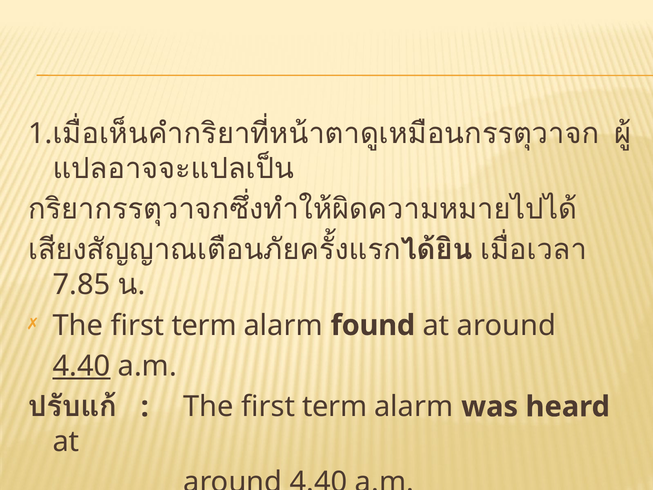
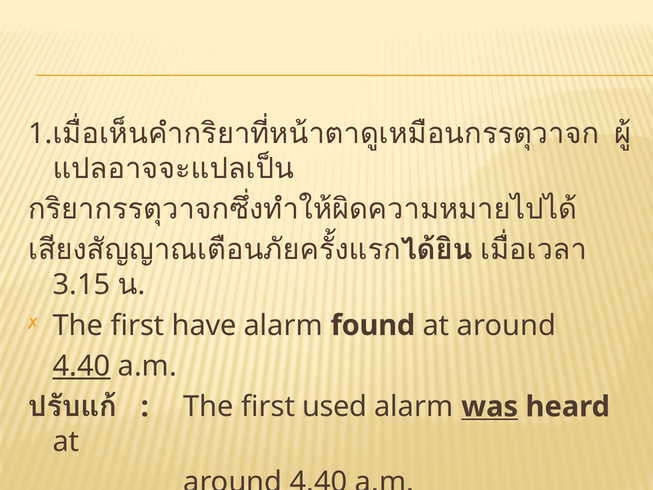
7.85: 7.85 -> 3.15
term at (204, 325): term -> have
term at (335, 407): term -> used
was underline: none -> present
